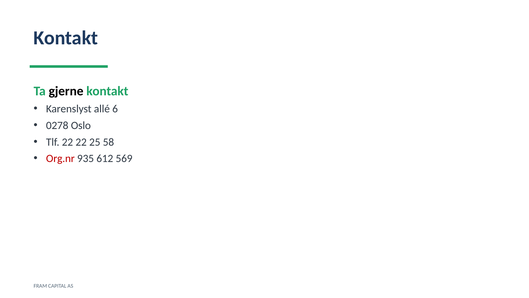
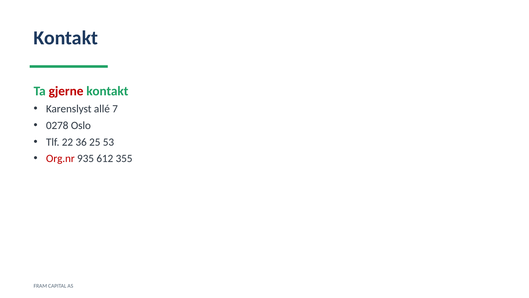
gjerne colour: black -> red
6: 6 -> 7
22 22: 22 -> 36
58: 58 -> 53
569: 569 -> 355
